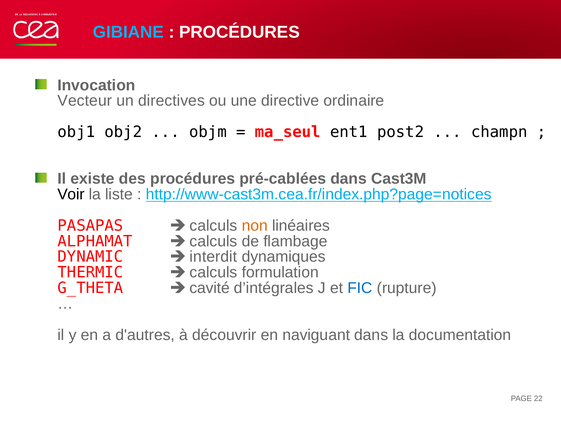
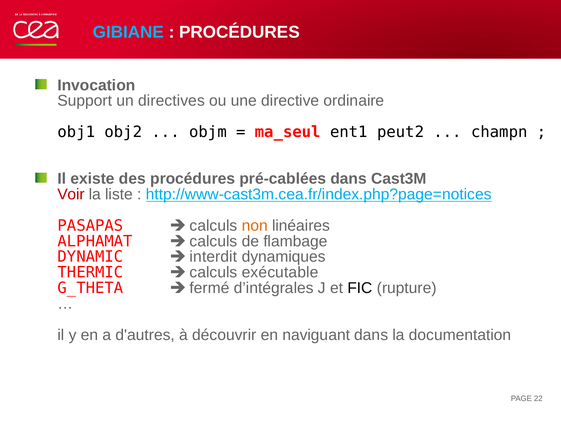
Vecteur: Vecteur -> Support
post2: post2 -> peut2
Voir colour: black -> red
formulation: formulation -> exécutable
cavité: cavité -> fermé
FIC colour: blue -> black
